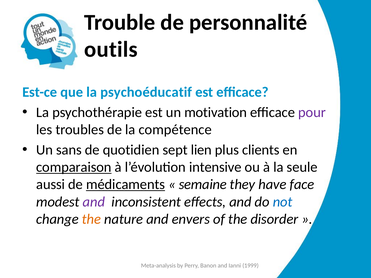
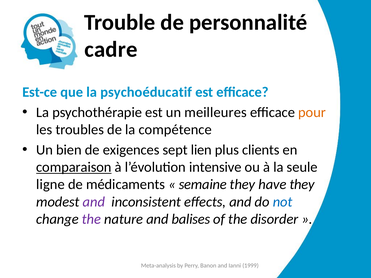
outils: outils -> cadre
motivation: motivation -> meilleures
pour colour: purple -> orange
sans: sans -> bien
quotidien: quotidien -> exigences
aussi: aussi -> ligne
médicaments underline: present -> none
have face: face -> they
the at (91, 219) colour: orange -> purple
envers: envers -> balises
